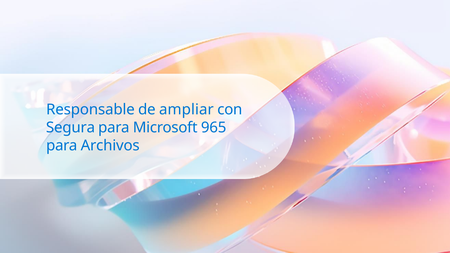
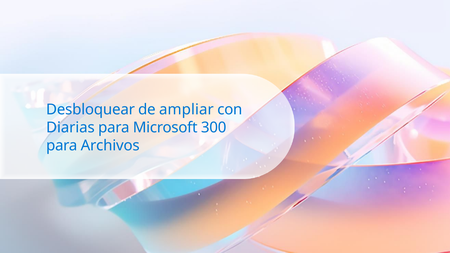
Responsable: Responsable -> Desbloquear
Segura: Segura -> Diarias
965: 965 -> 300
